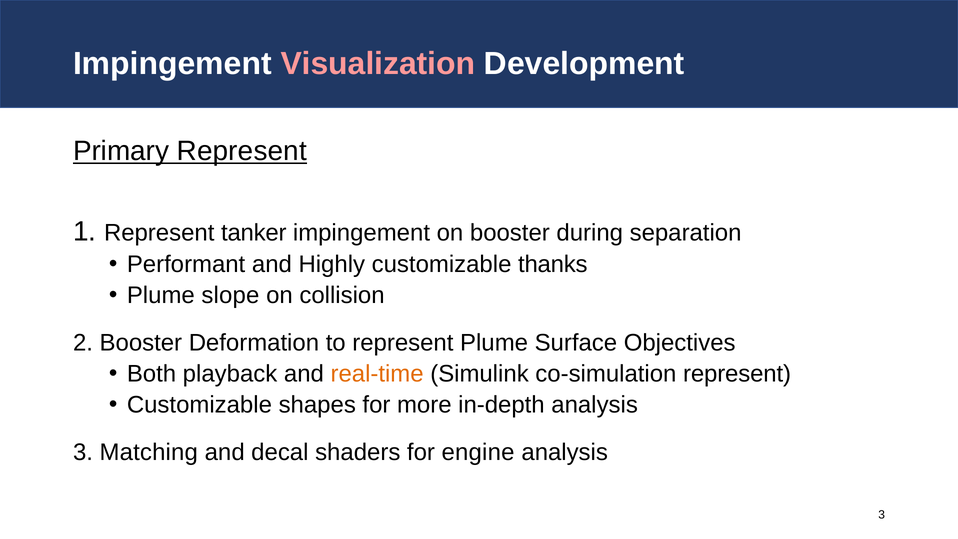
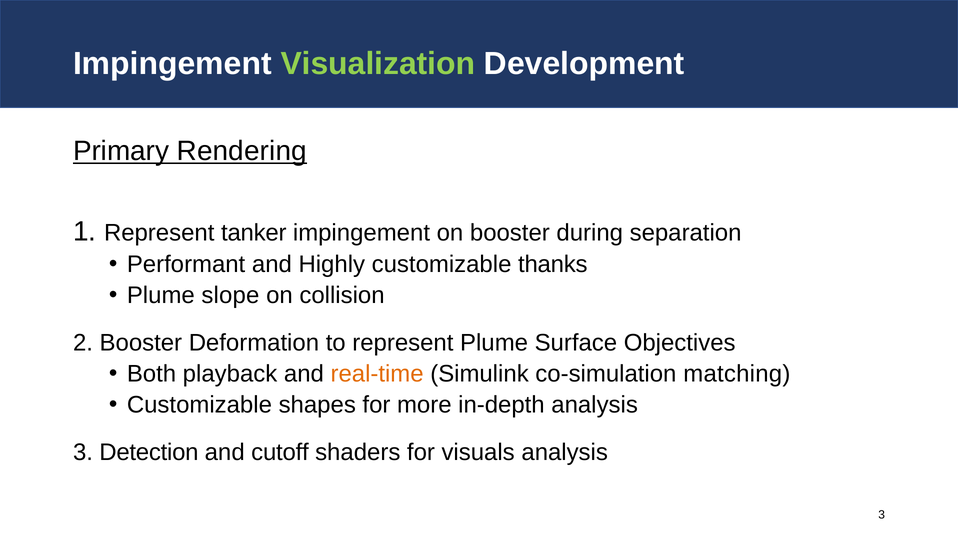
Visualization colour: pink -> light green
Primary Represent: Represent -> Rendering
co-simulation represent: represent -> matching
Matching: Matching -> Detection
decal: decal -> cutoff
engine: engine -> visuals
